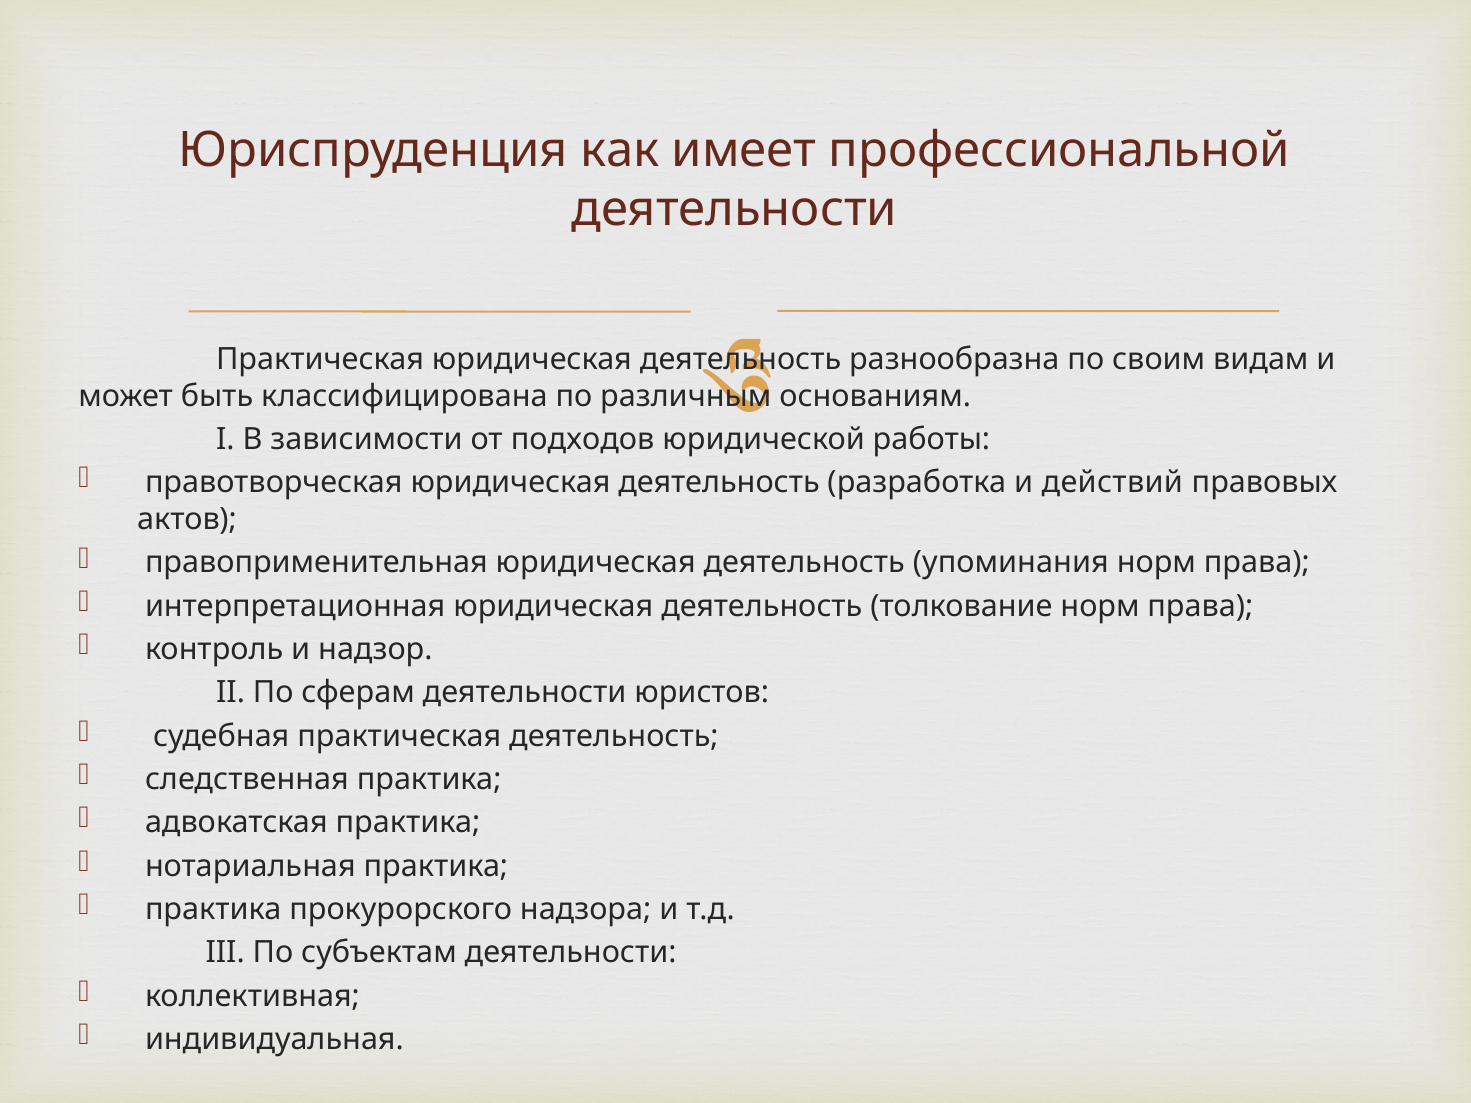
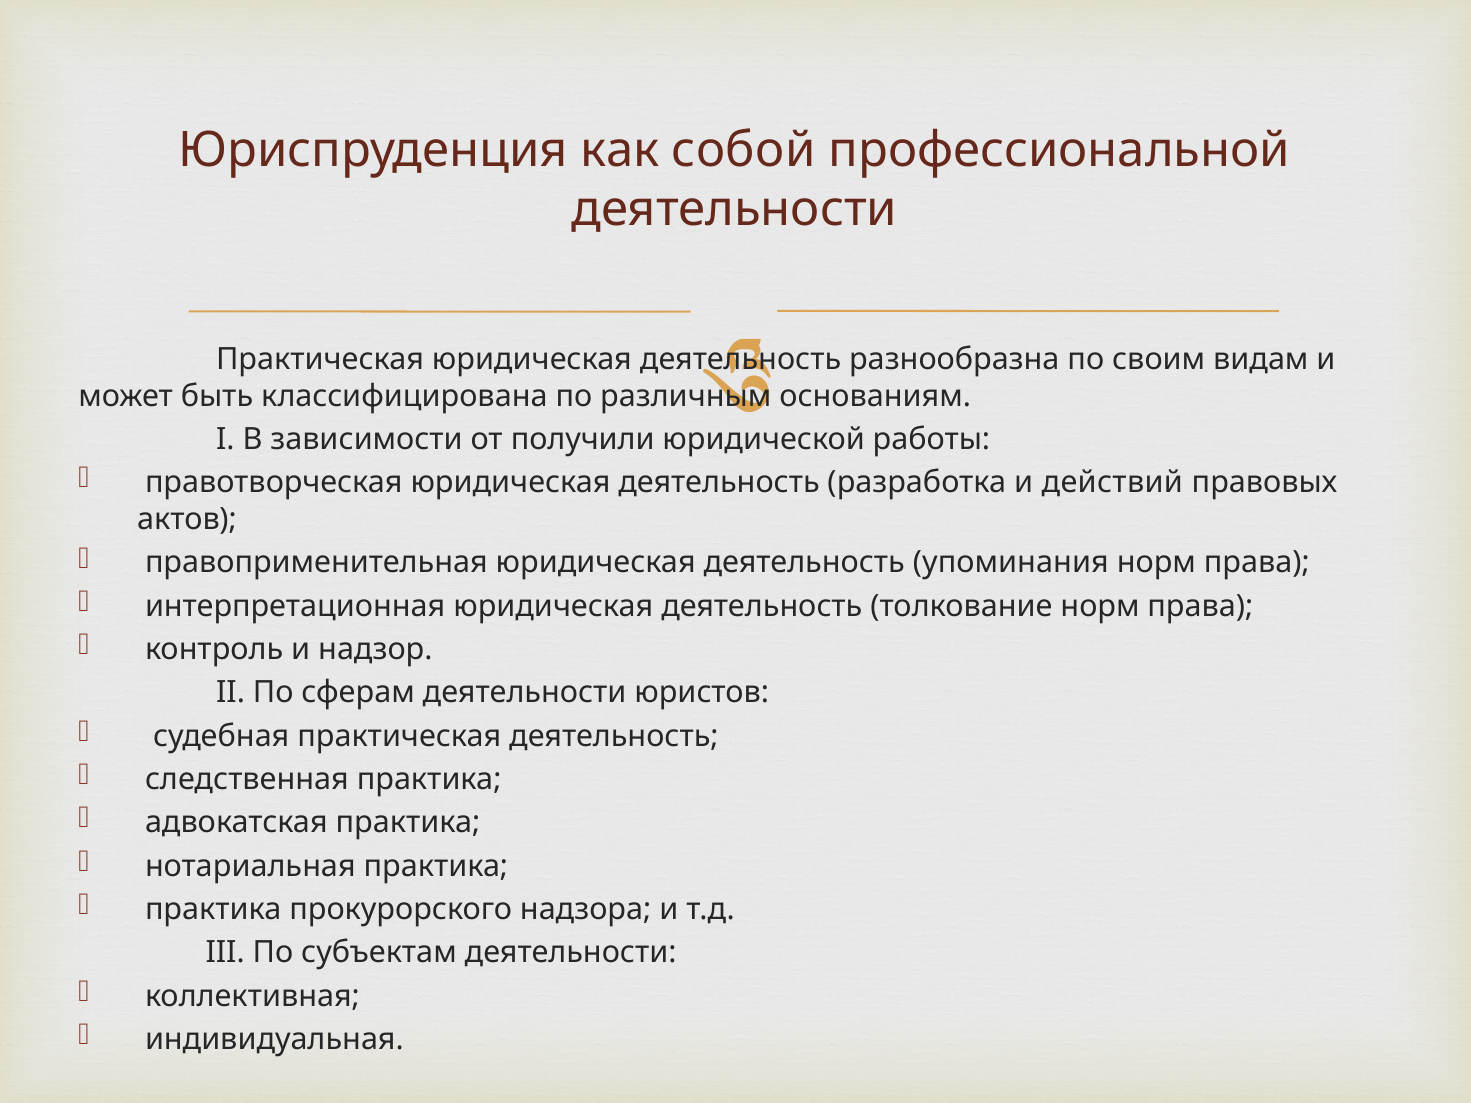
имеет: имеет -> собой
подходов: подходов -> получили
